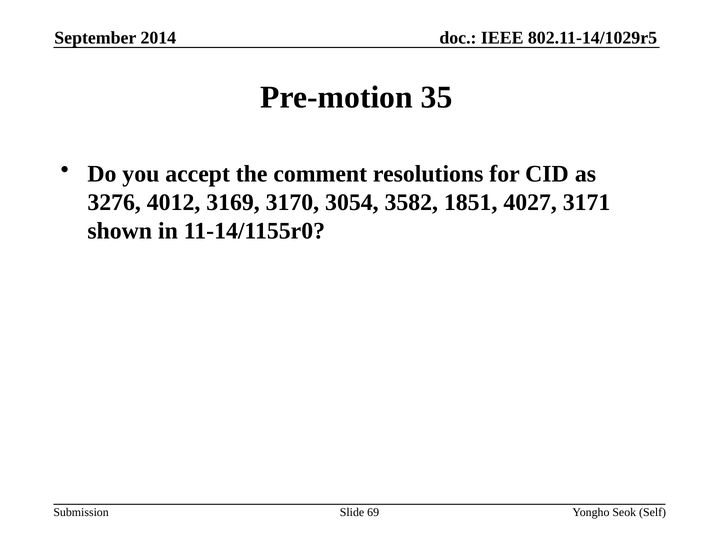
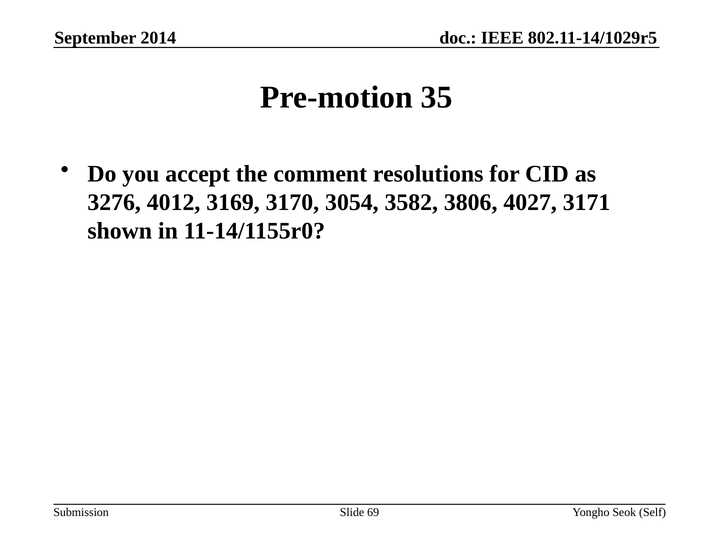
1851: 1851 -> 3806
